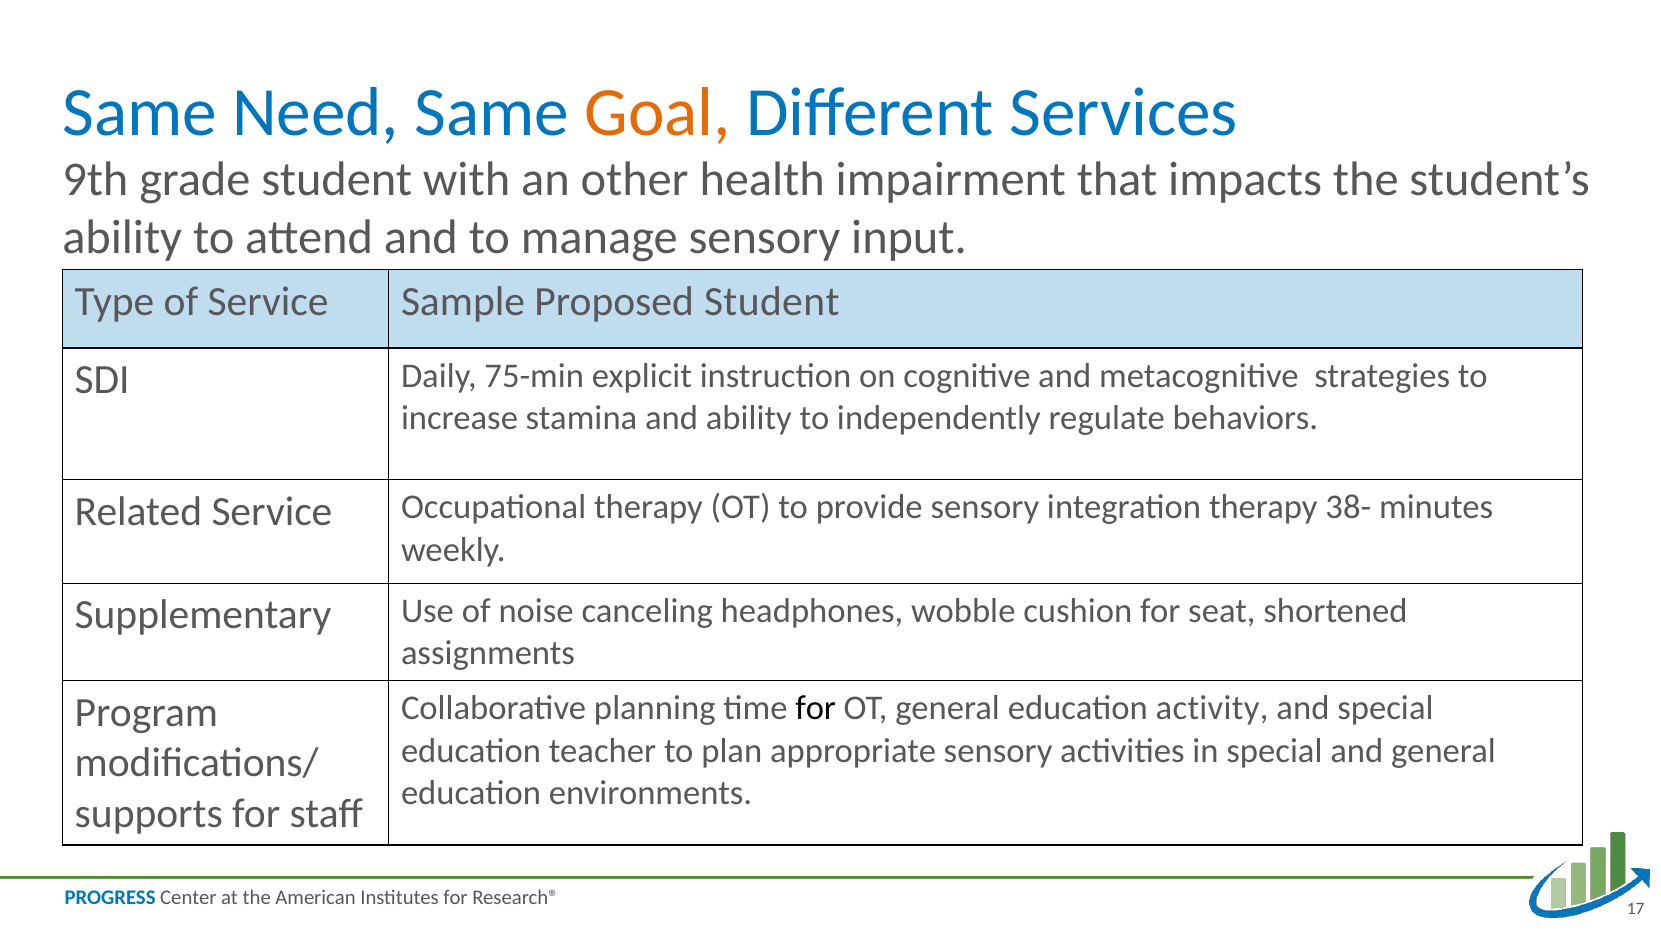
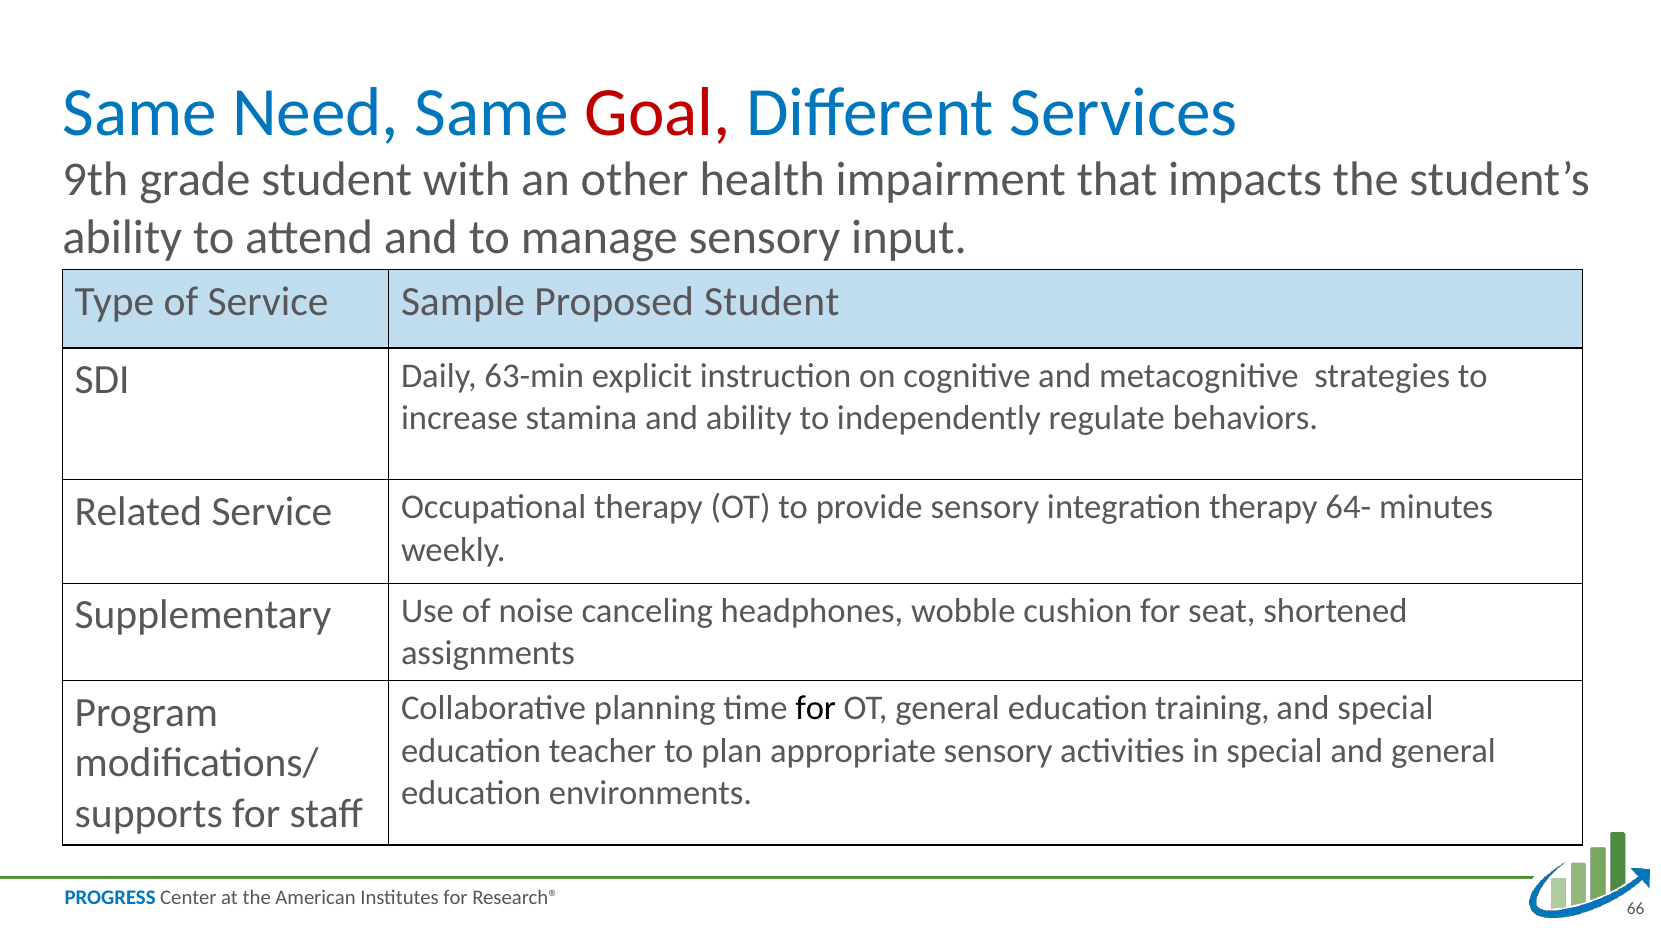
Goal colour: orange -> red
75-min: 75-min -> 63-min
38-: 38- -> 64-
activity: activity -> training
17: 17 -> 66
